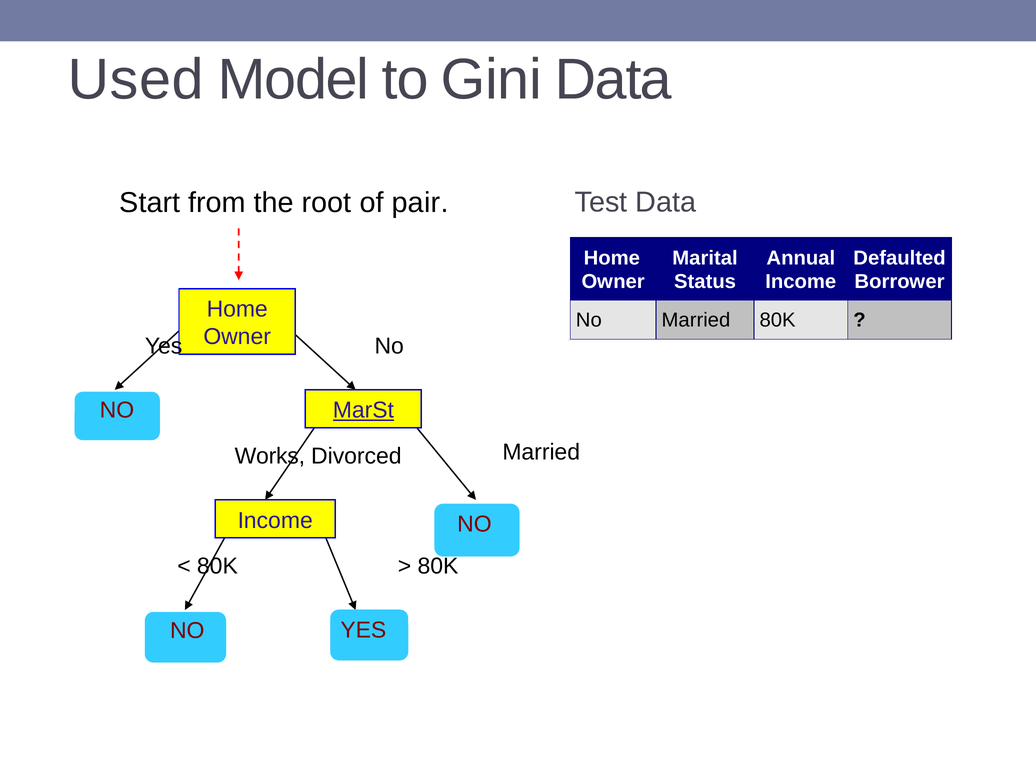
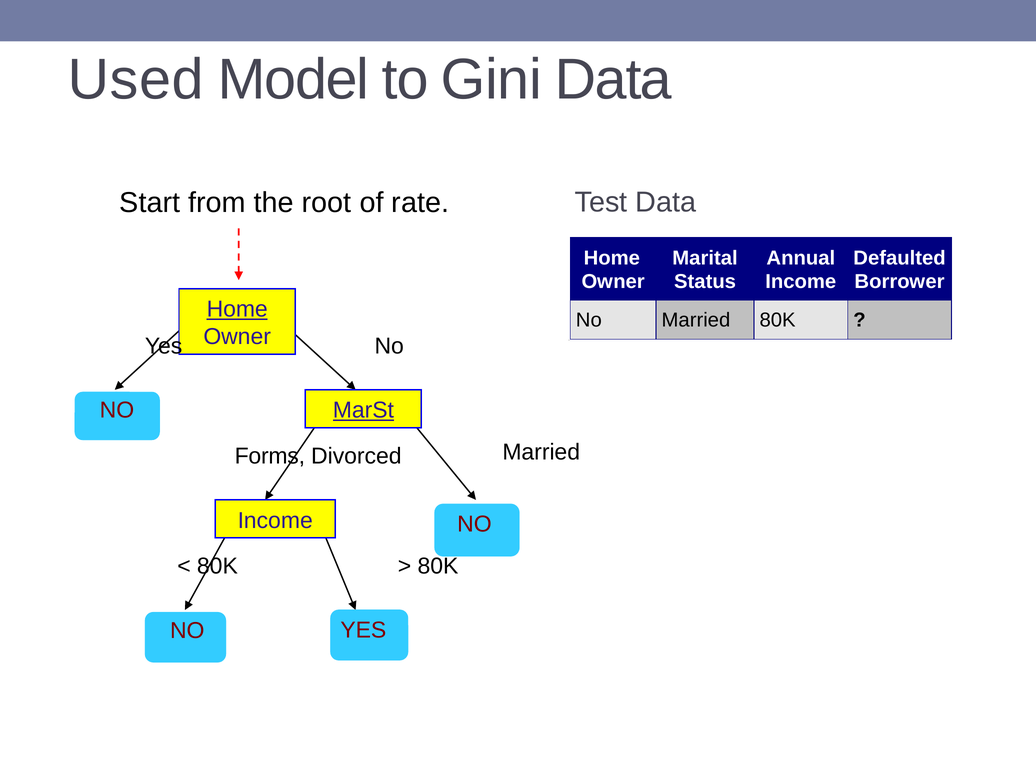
pair: pair -> rate
Home at (237, 309) underline: none -> present
Works: Works -> Forms
